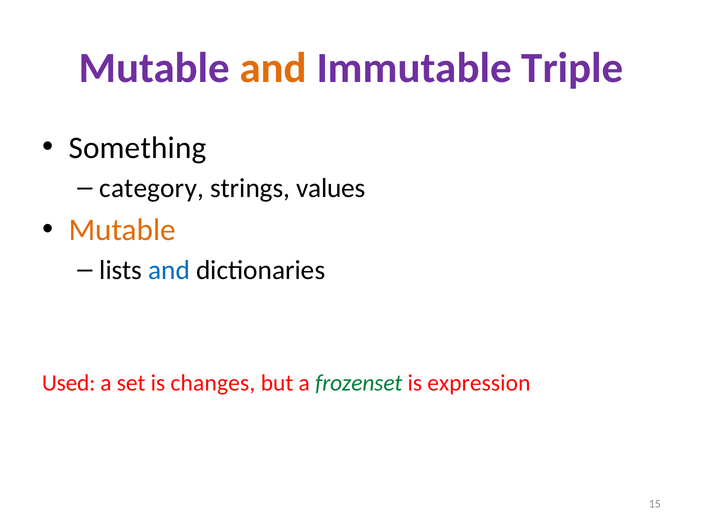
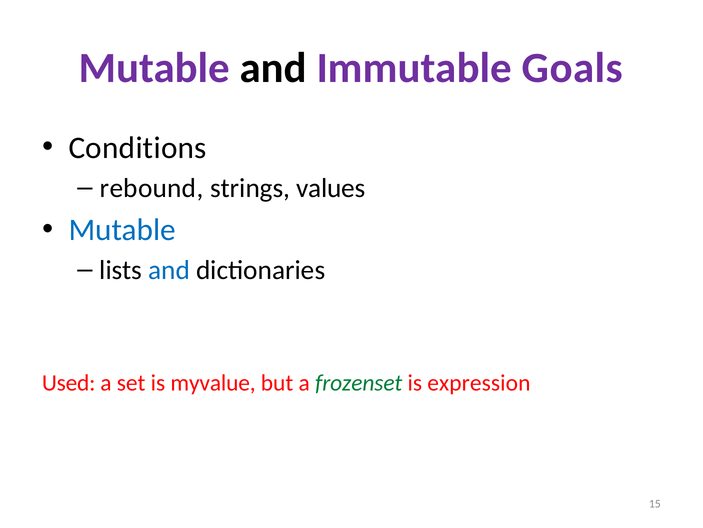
and at (273, 68) colour: orange -> black
Triple: Triple -> Goals
Something: Something -> Conditions
category: category -> rebound
Mutable at (122, 230) colour: orange -> blue
changes: changes -> myvalue
